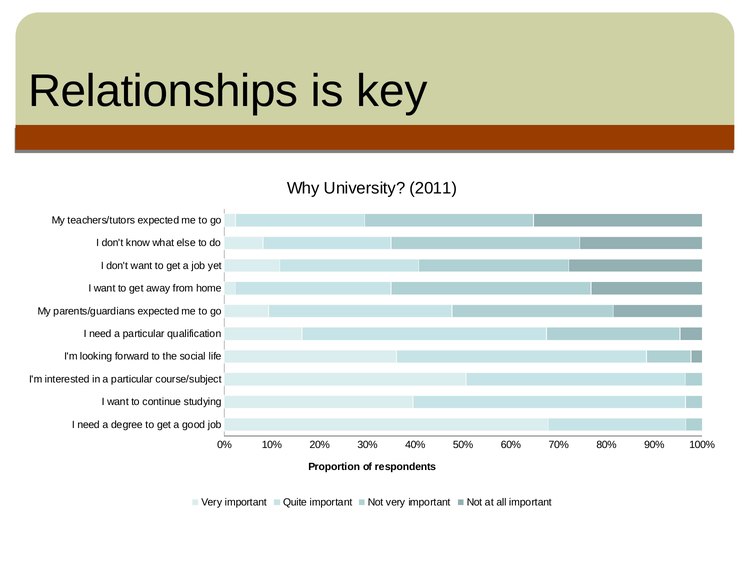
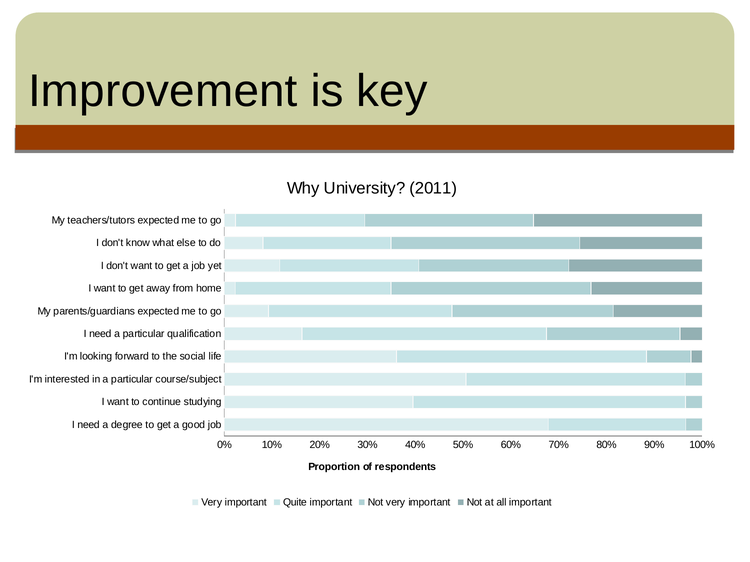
Relationships: Relationships -> Improvement
